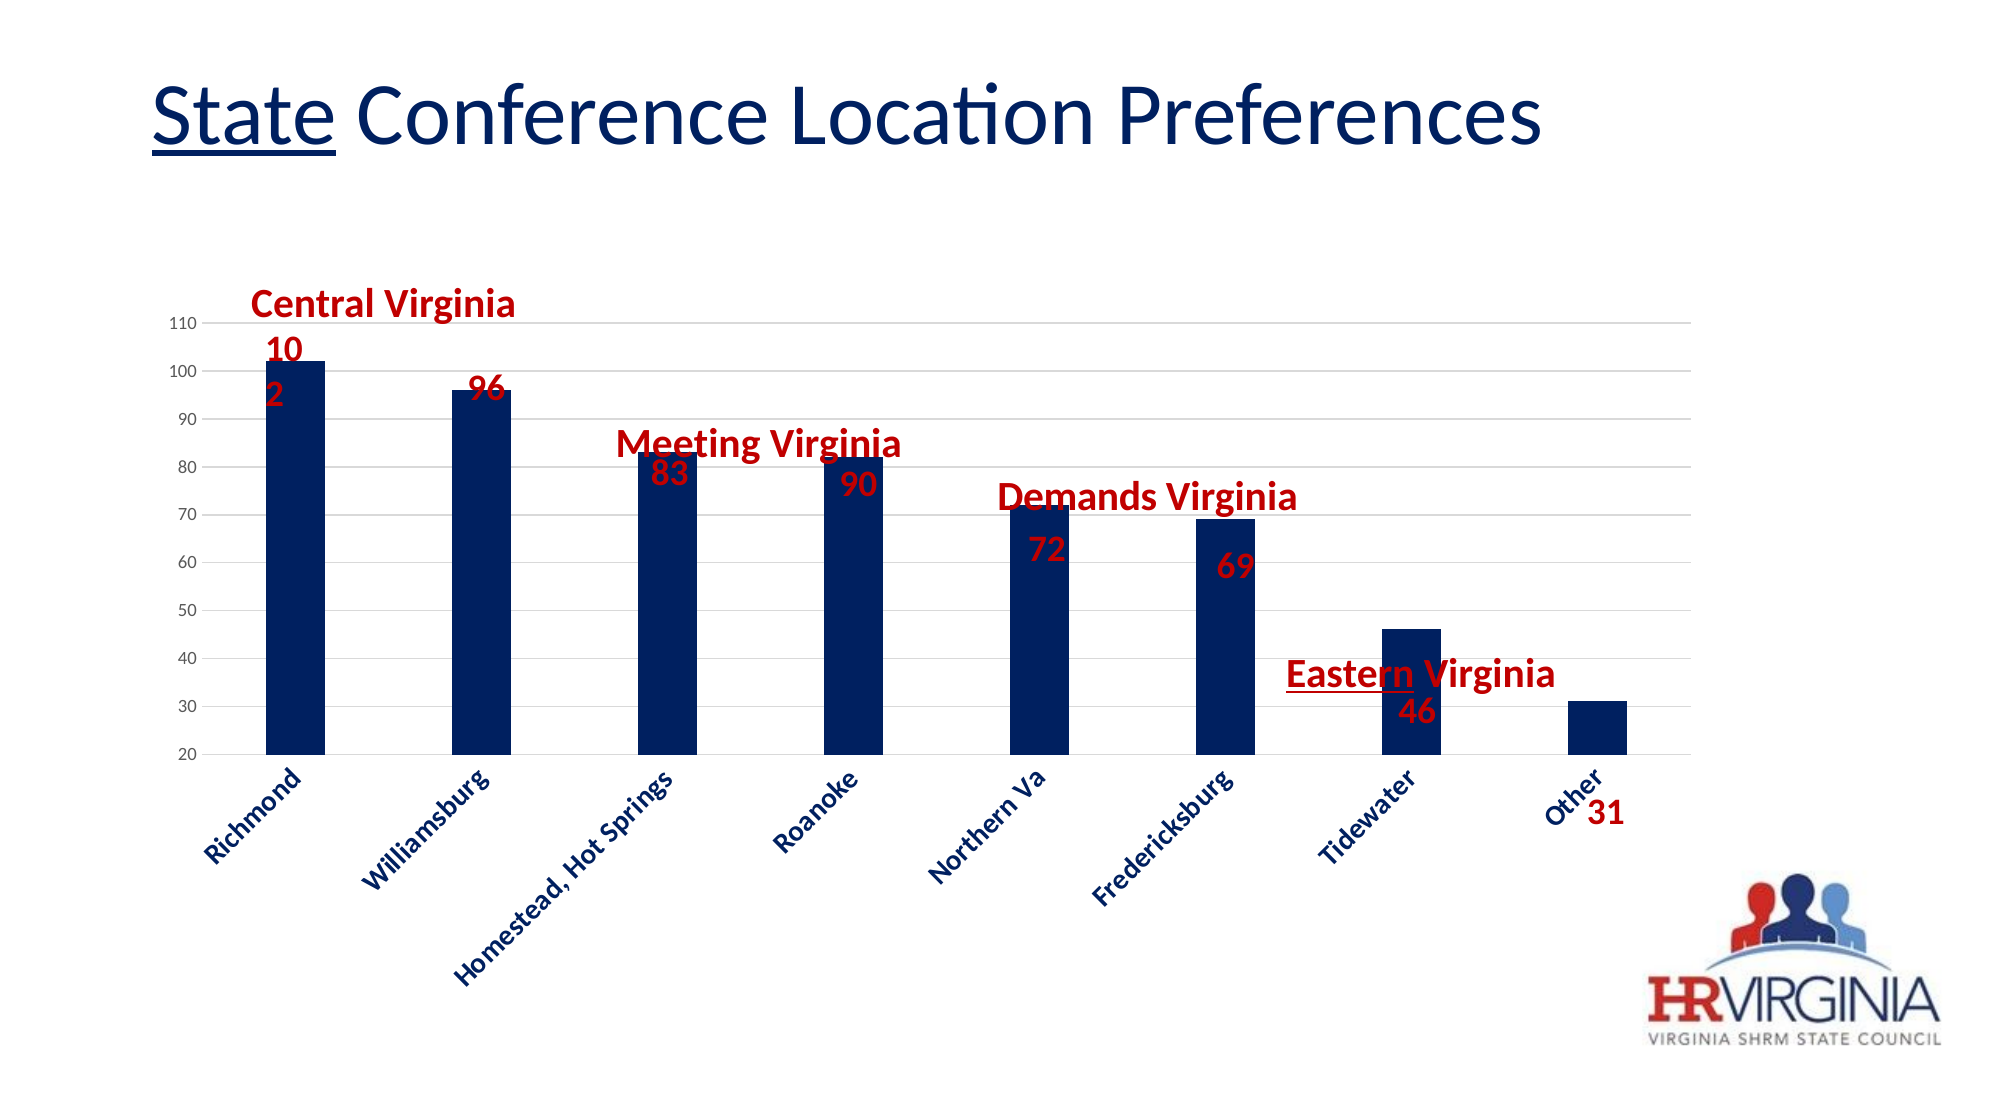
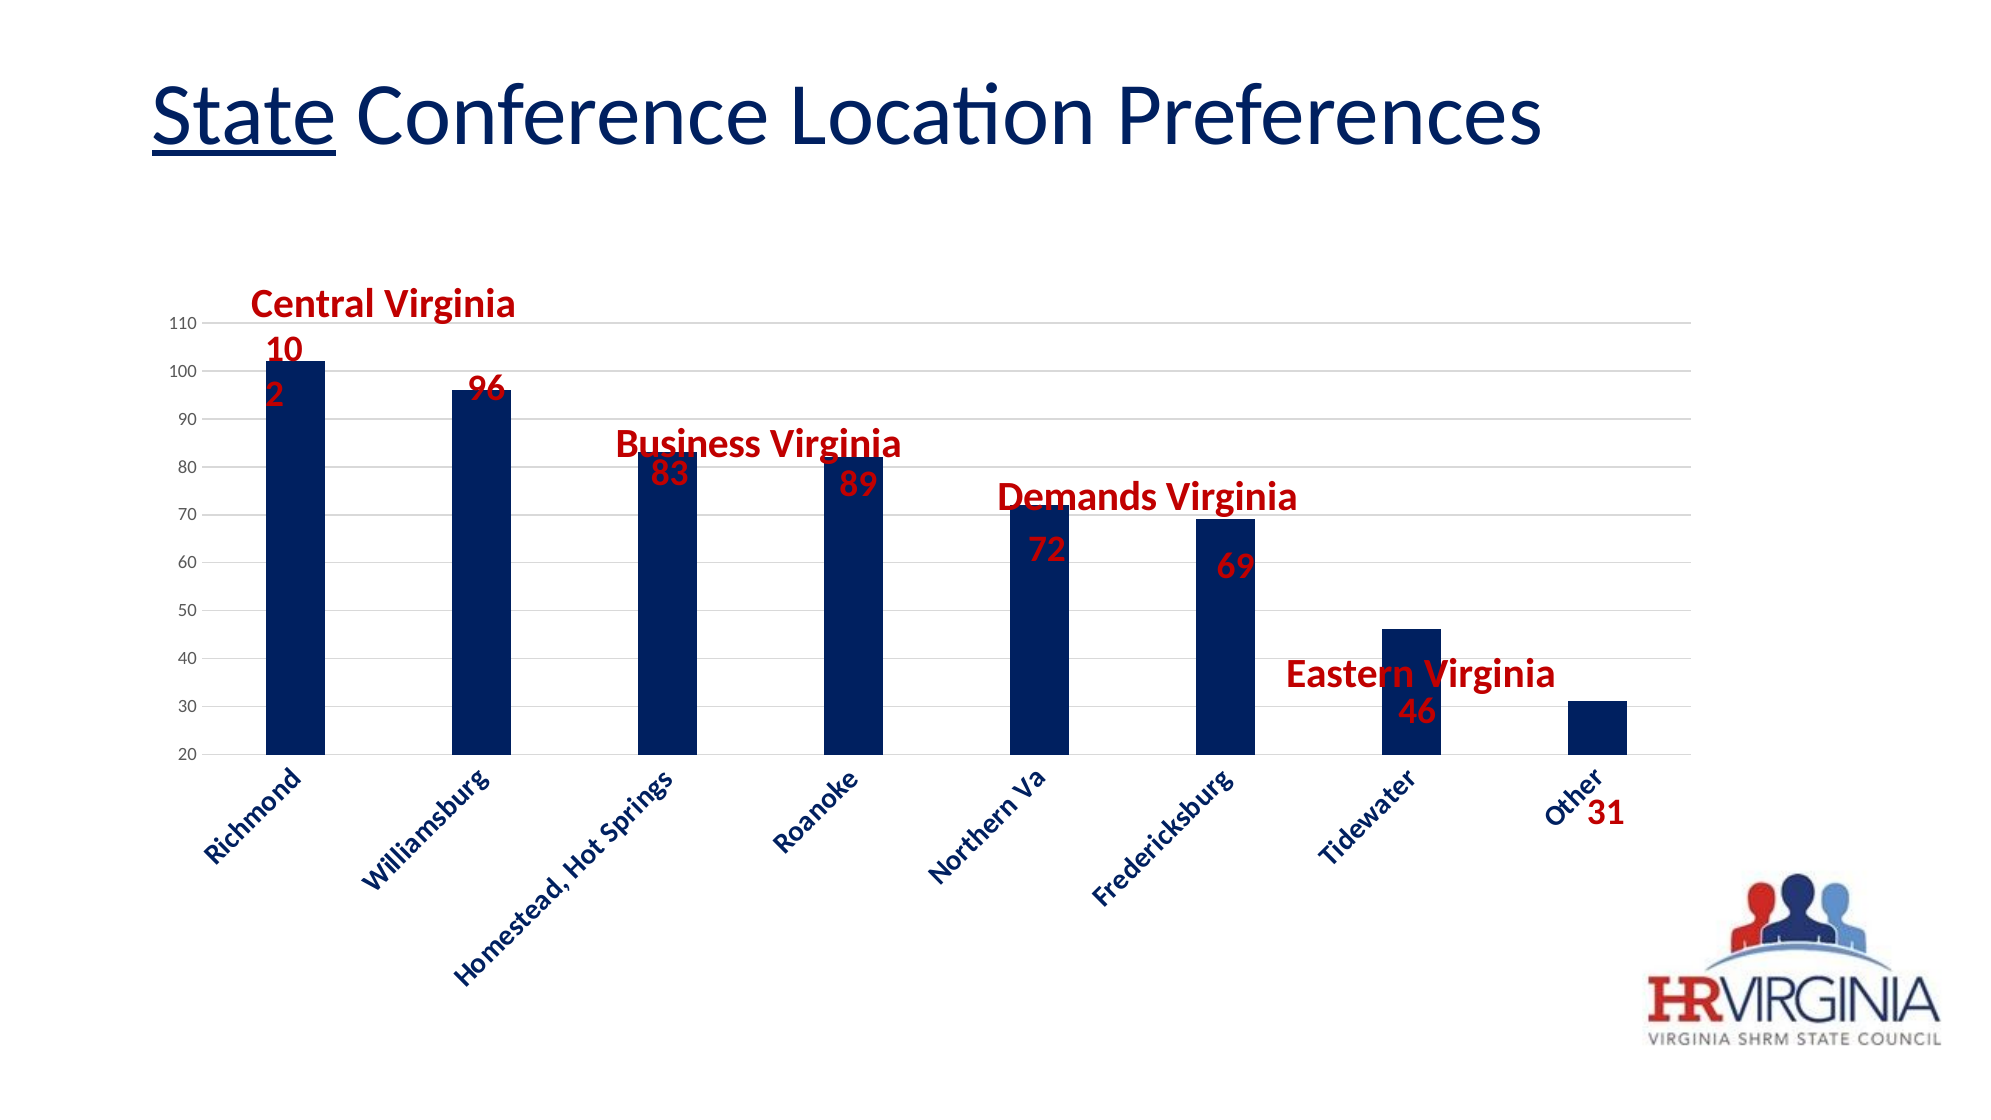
Meeting: Meeting -> Business
83 90: 90 -> 89
Eastern underline: present -> none
